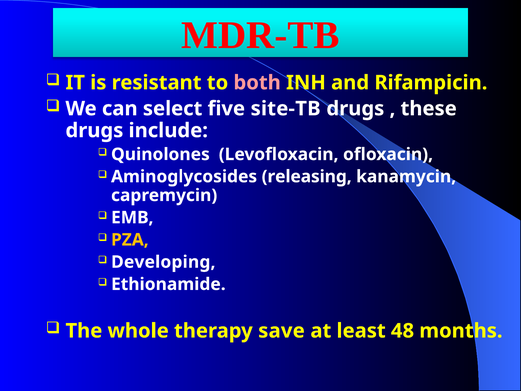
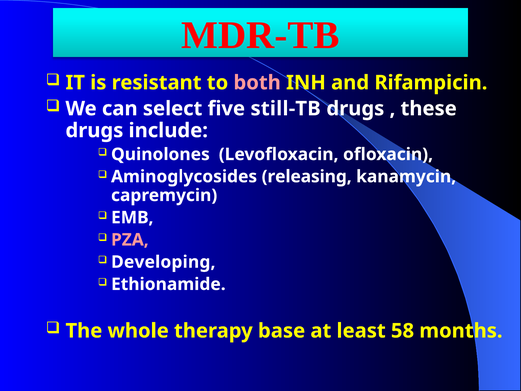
site-TB: site-TB -> still-TB
PZA colour: yellow -> pink
save: save -> base
48: 48 -> 58
